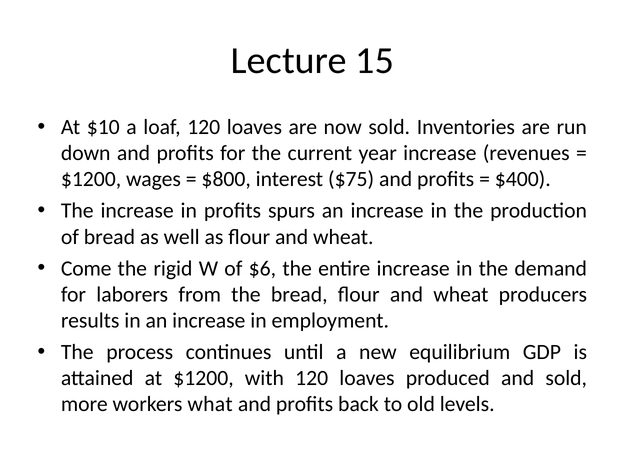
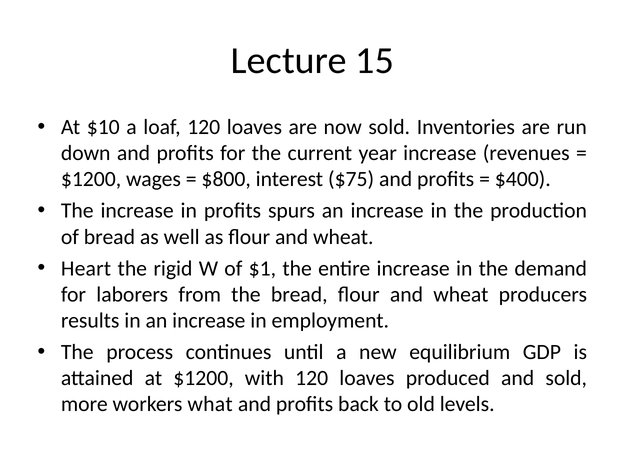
Come: Come -> Heart
$6: $6 -> $1
